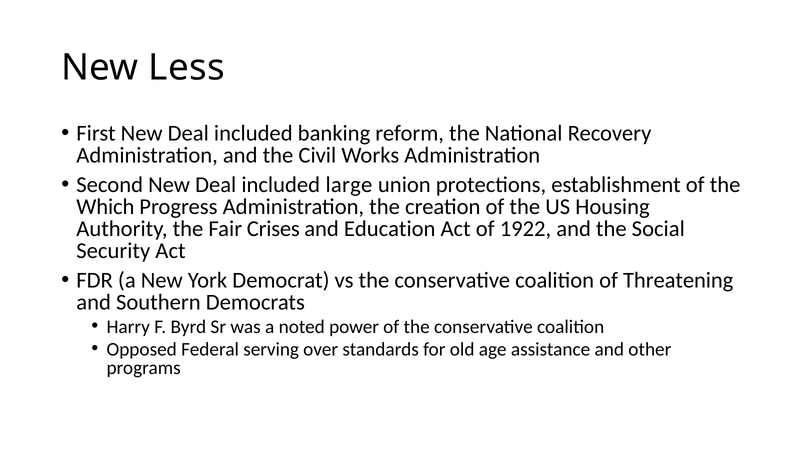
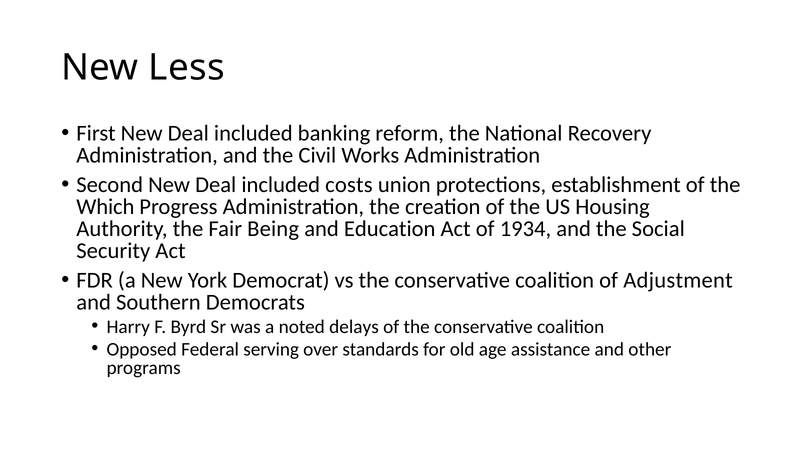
large: large -> costs
Crises: Crises -> Being
1922: 1922 -> 1934
Threatening: Threatening -> Adjustment
power: power -> delays
